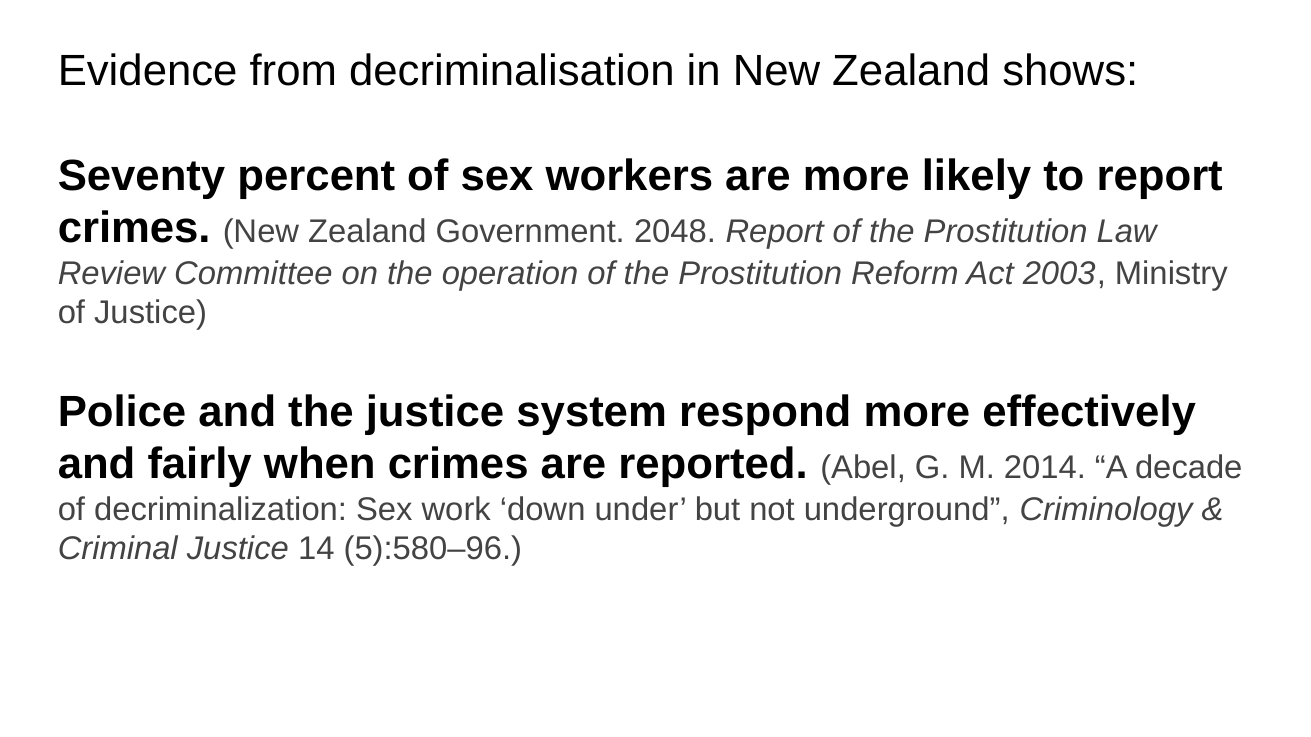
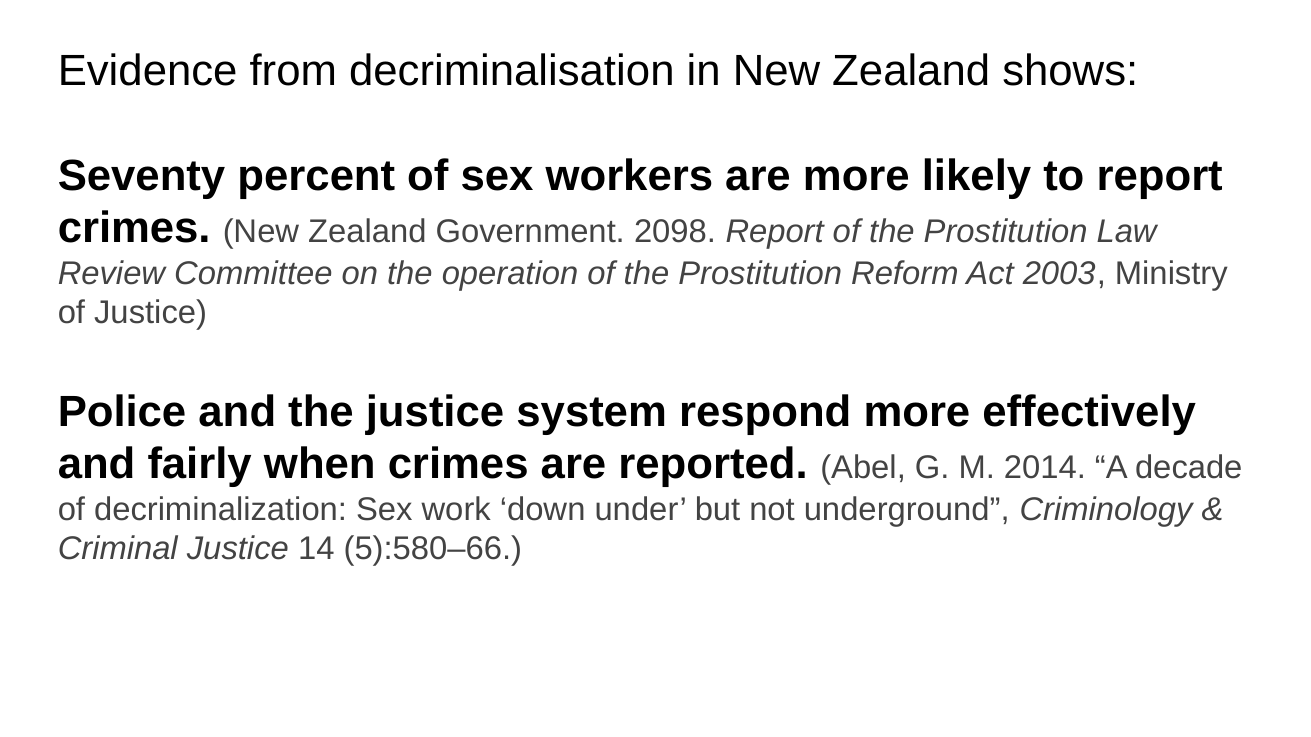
2048: 2048 -> 2098
5):580–96: 5):580–96 -> 5):580–66
